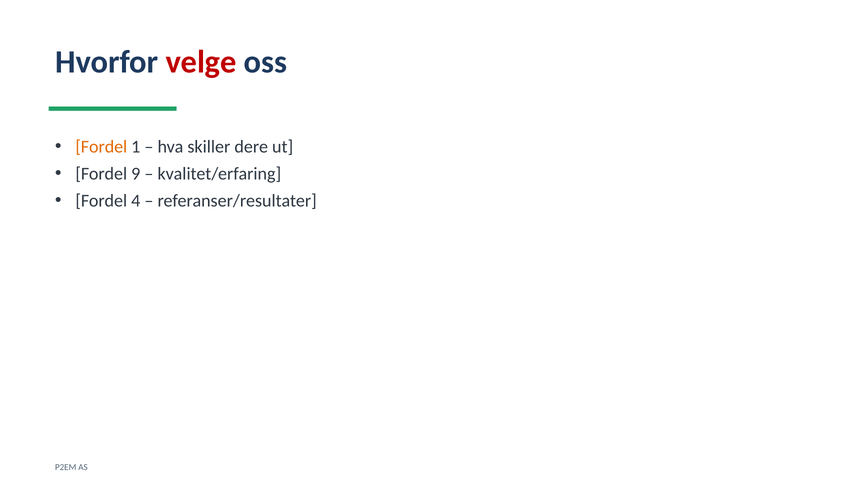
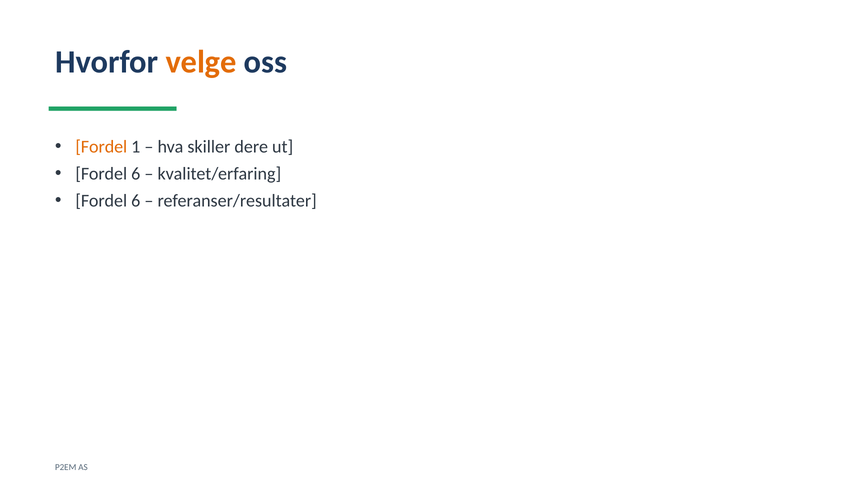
velge colour: red -> orange
9 at (136, 174): 9 -> 6
4 at (136, 201): 4 -> 6
